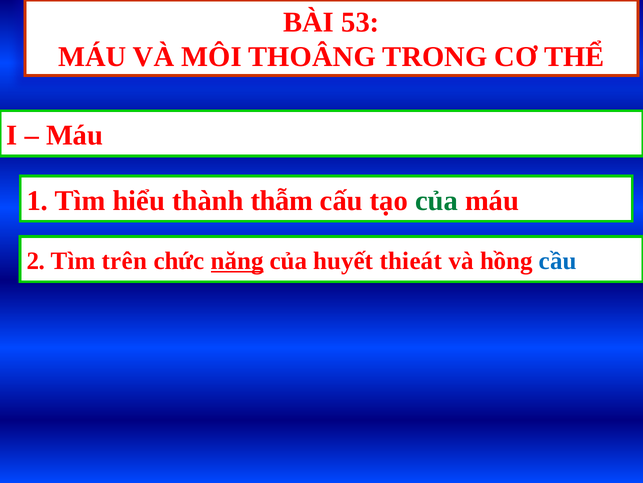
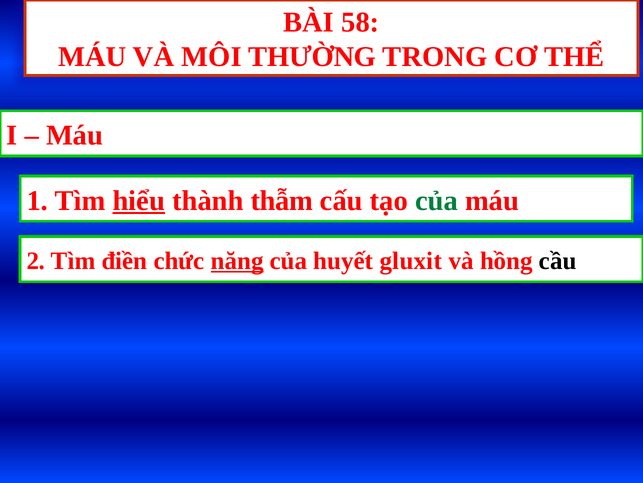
53: 53 -> 58
THOÂNG: THOÂNG -> THƯỜNG
hiểu underline: none -> present
trên: trên -> điền
thieát: thieát -> gluxit
cầu colour: blue -> black
